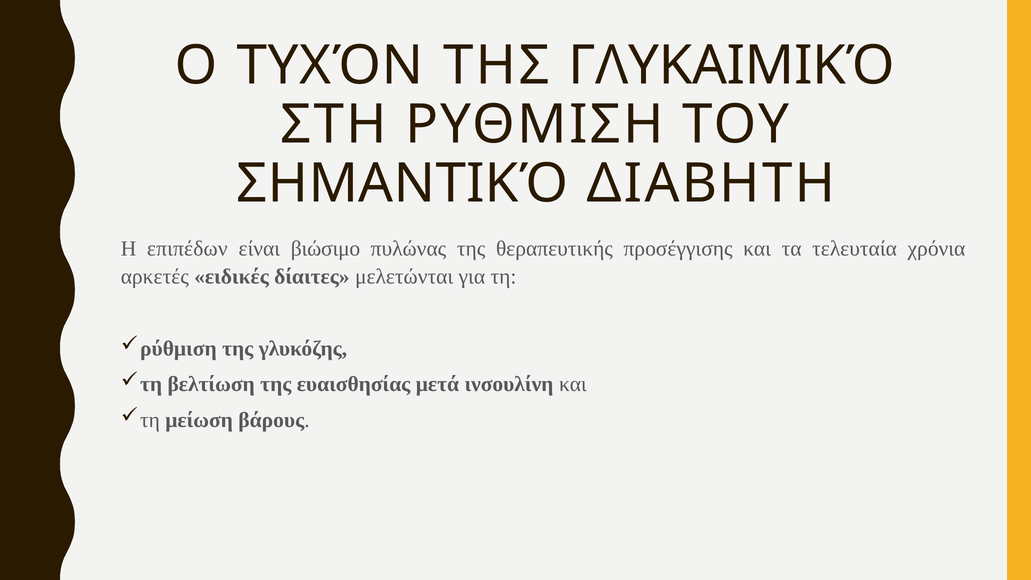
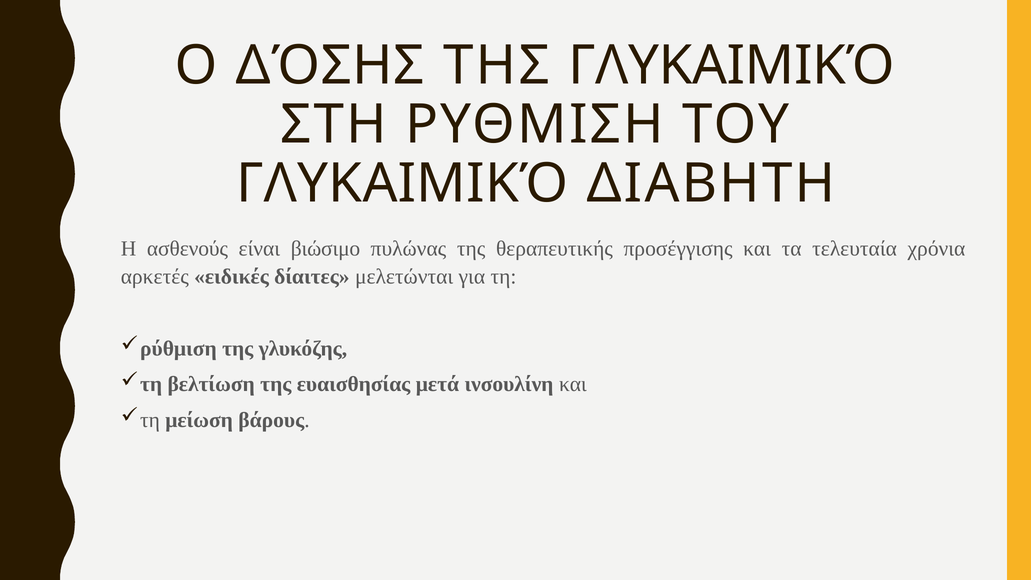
ΤΥΧΌΝ: ΤΥΧΌΝ -> ΔΌΣΗΣ
ΣΗΜΑΝΤΙΚΌ at (402, 184): ΣΗΜΑΝΤΙΚΌ -> ΓΛΥΚΑΙΜΙΚΌ
επιπέδων: επιπέδων -> ασθενούς
